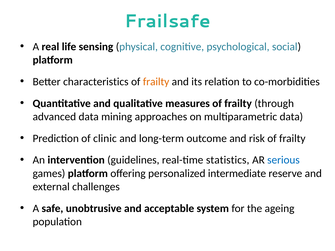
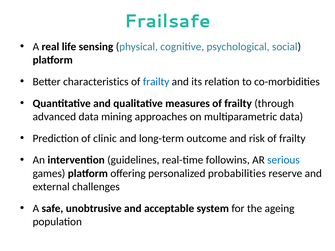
frailty at (156, 82) colour: orange -> blue
statistics: statistics -> followins
intermediate: intermediate -> probabilities
